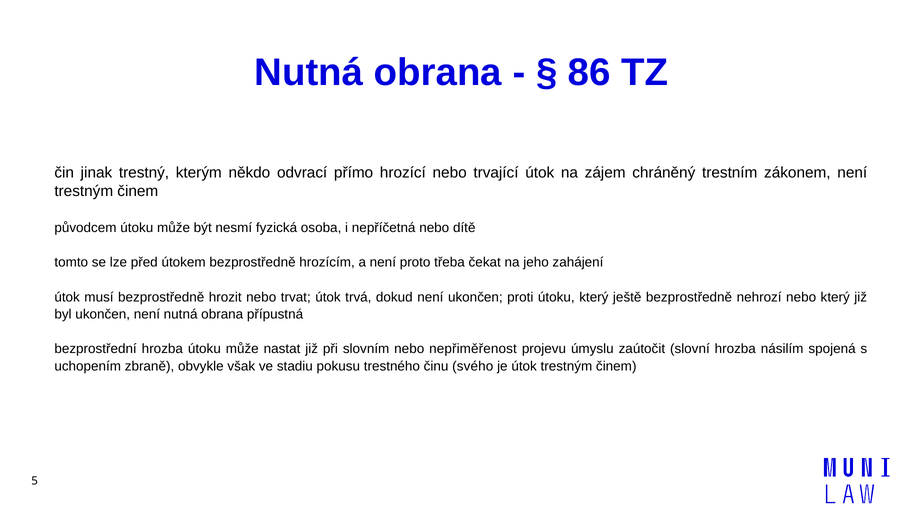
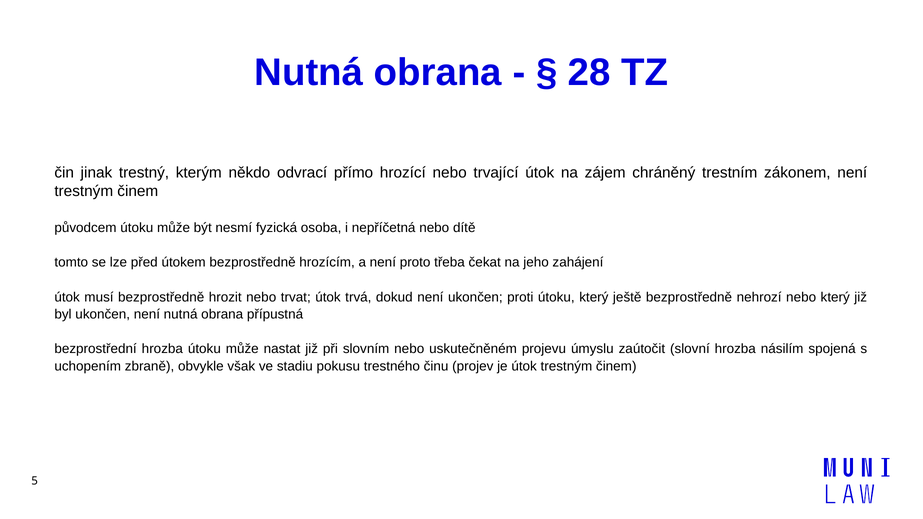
86: 86 -> 28
nepřiměřenost: nepřiměřenost -> uskutečněném
svého: svého -> projev
